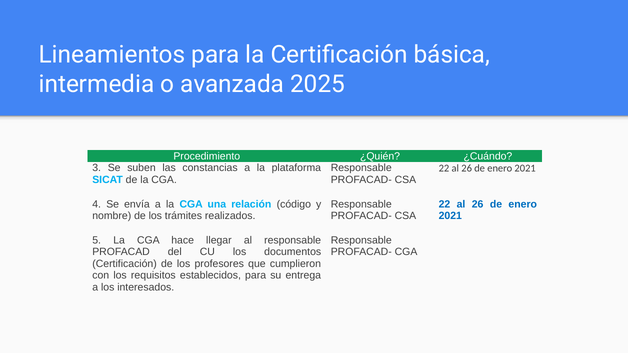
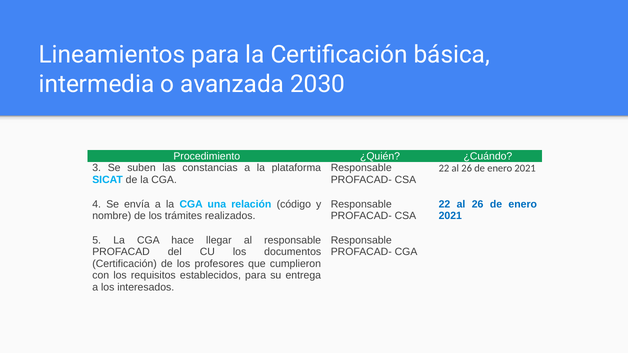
2025: 2025 -> 2030
